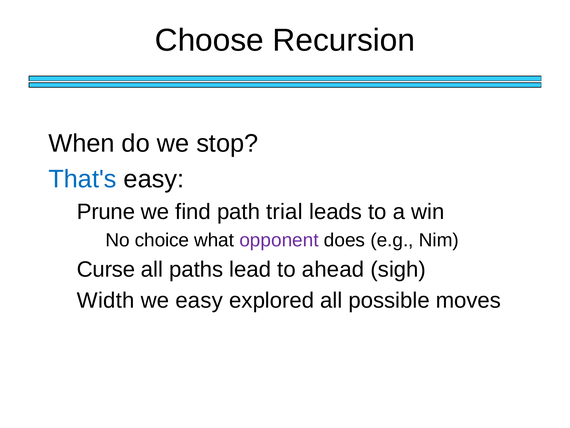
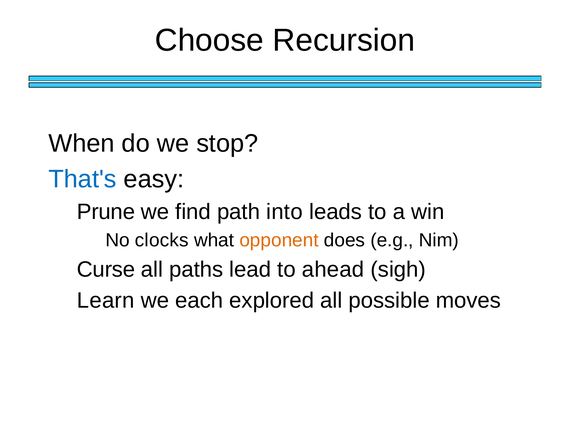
trial: trial -> into
choice: choice -> clocks
opponent colour: purple -> orange
Width: Width -> Learn
we easy: easy -> each
